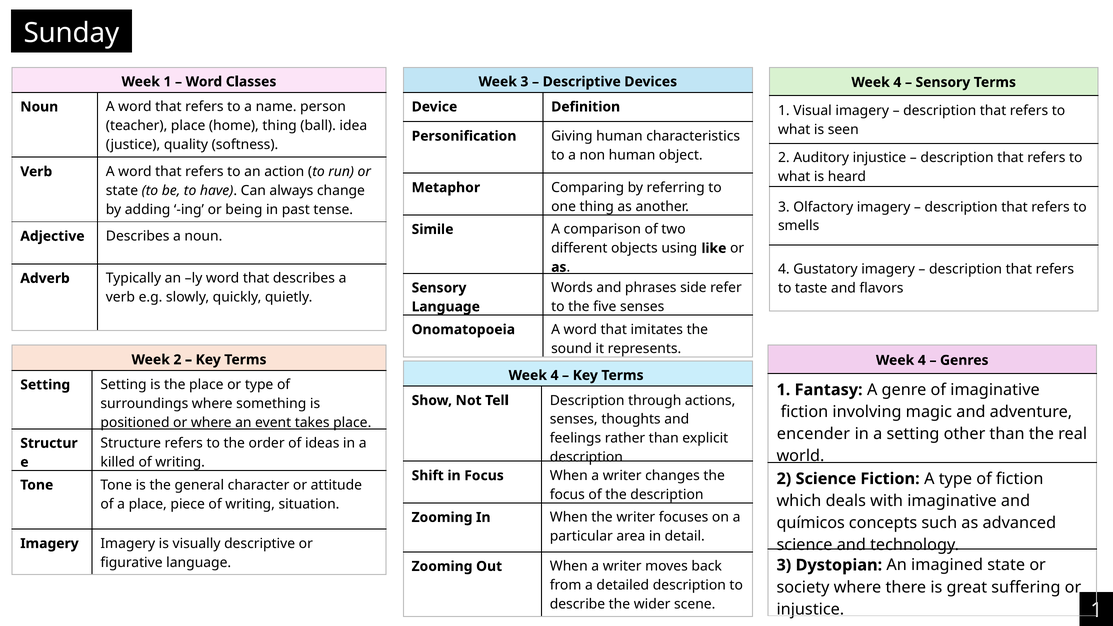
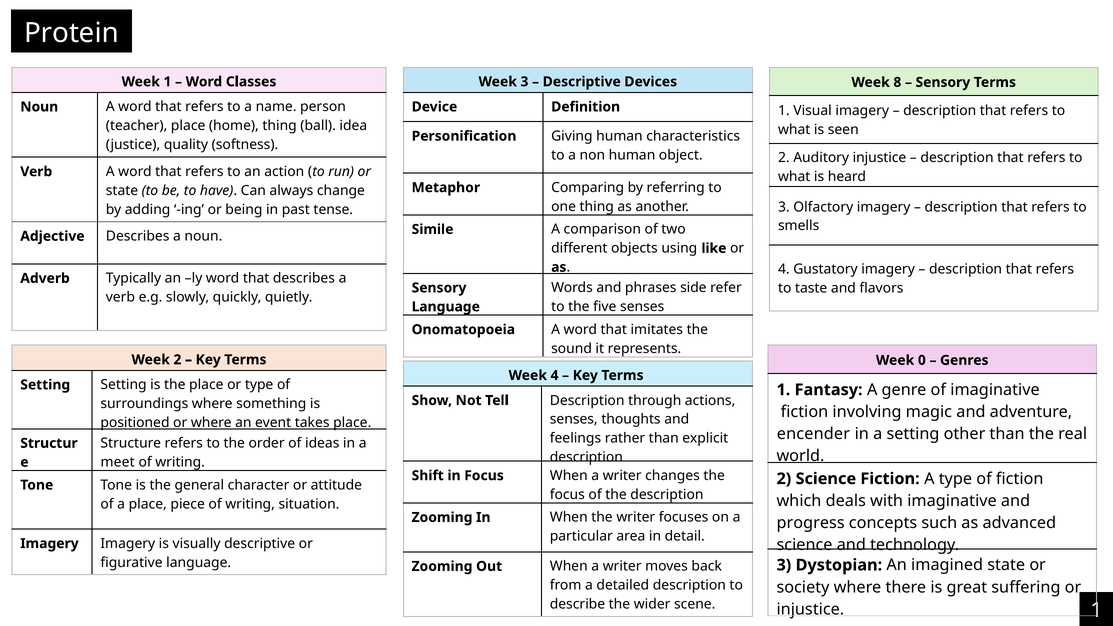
Sunday: Sunday -> Protein
4 at (897, 82): 4 -> 8
4 at (922, 360): 4 -> 0
killed: killed -> meet
químicos: químicos -> progress
